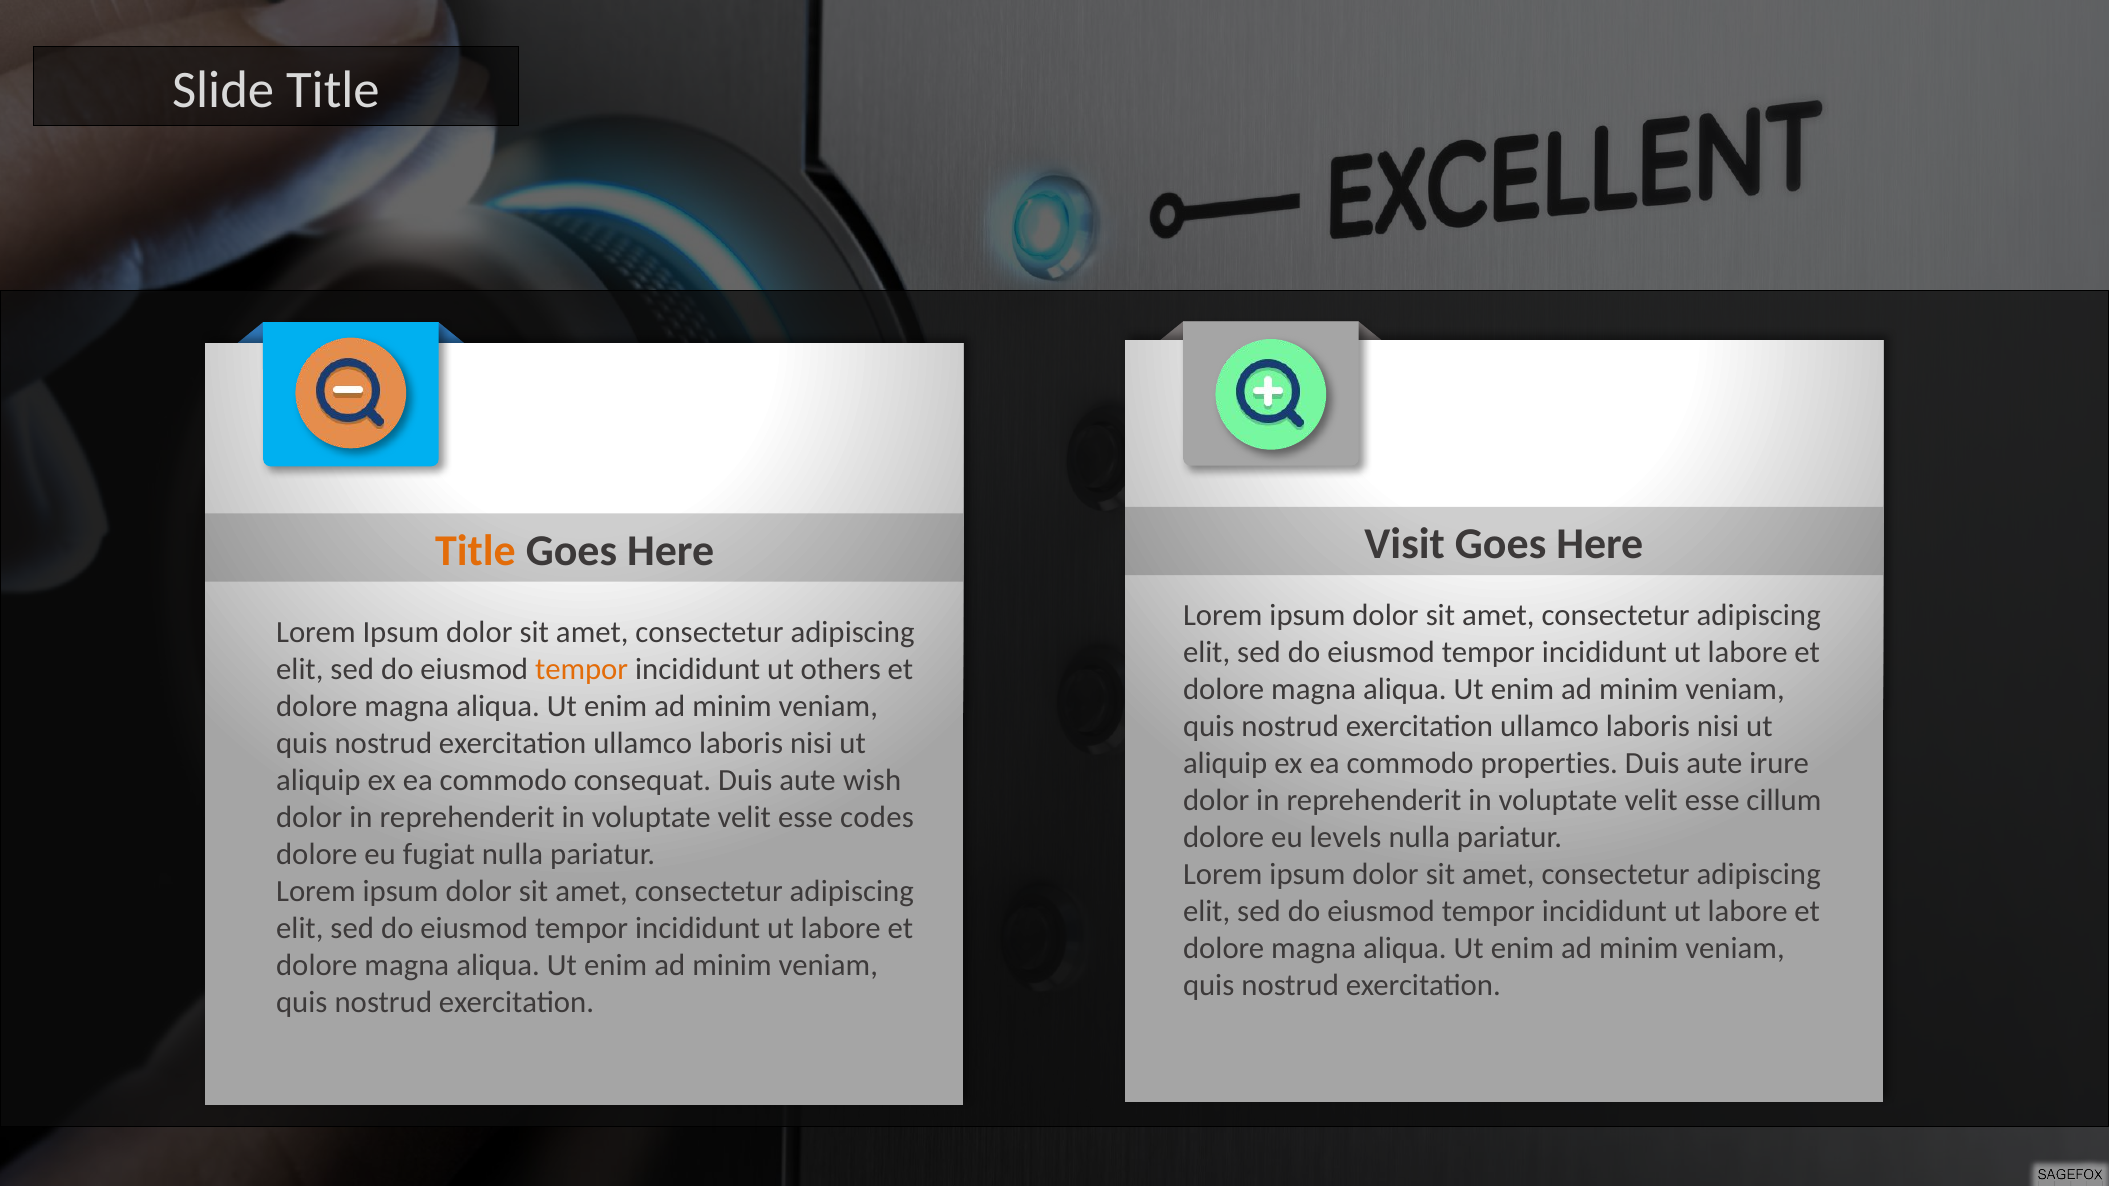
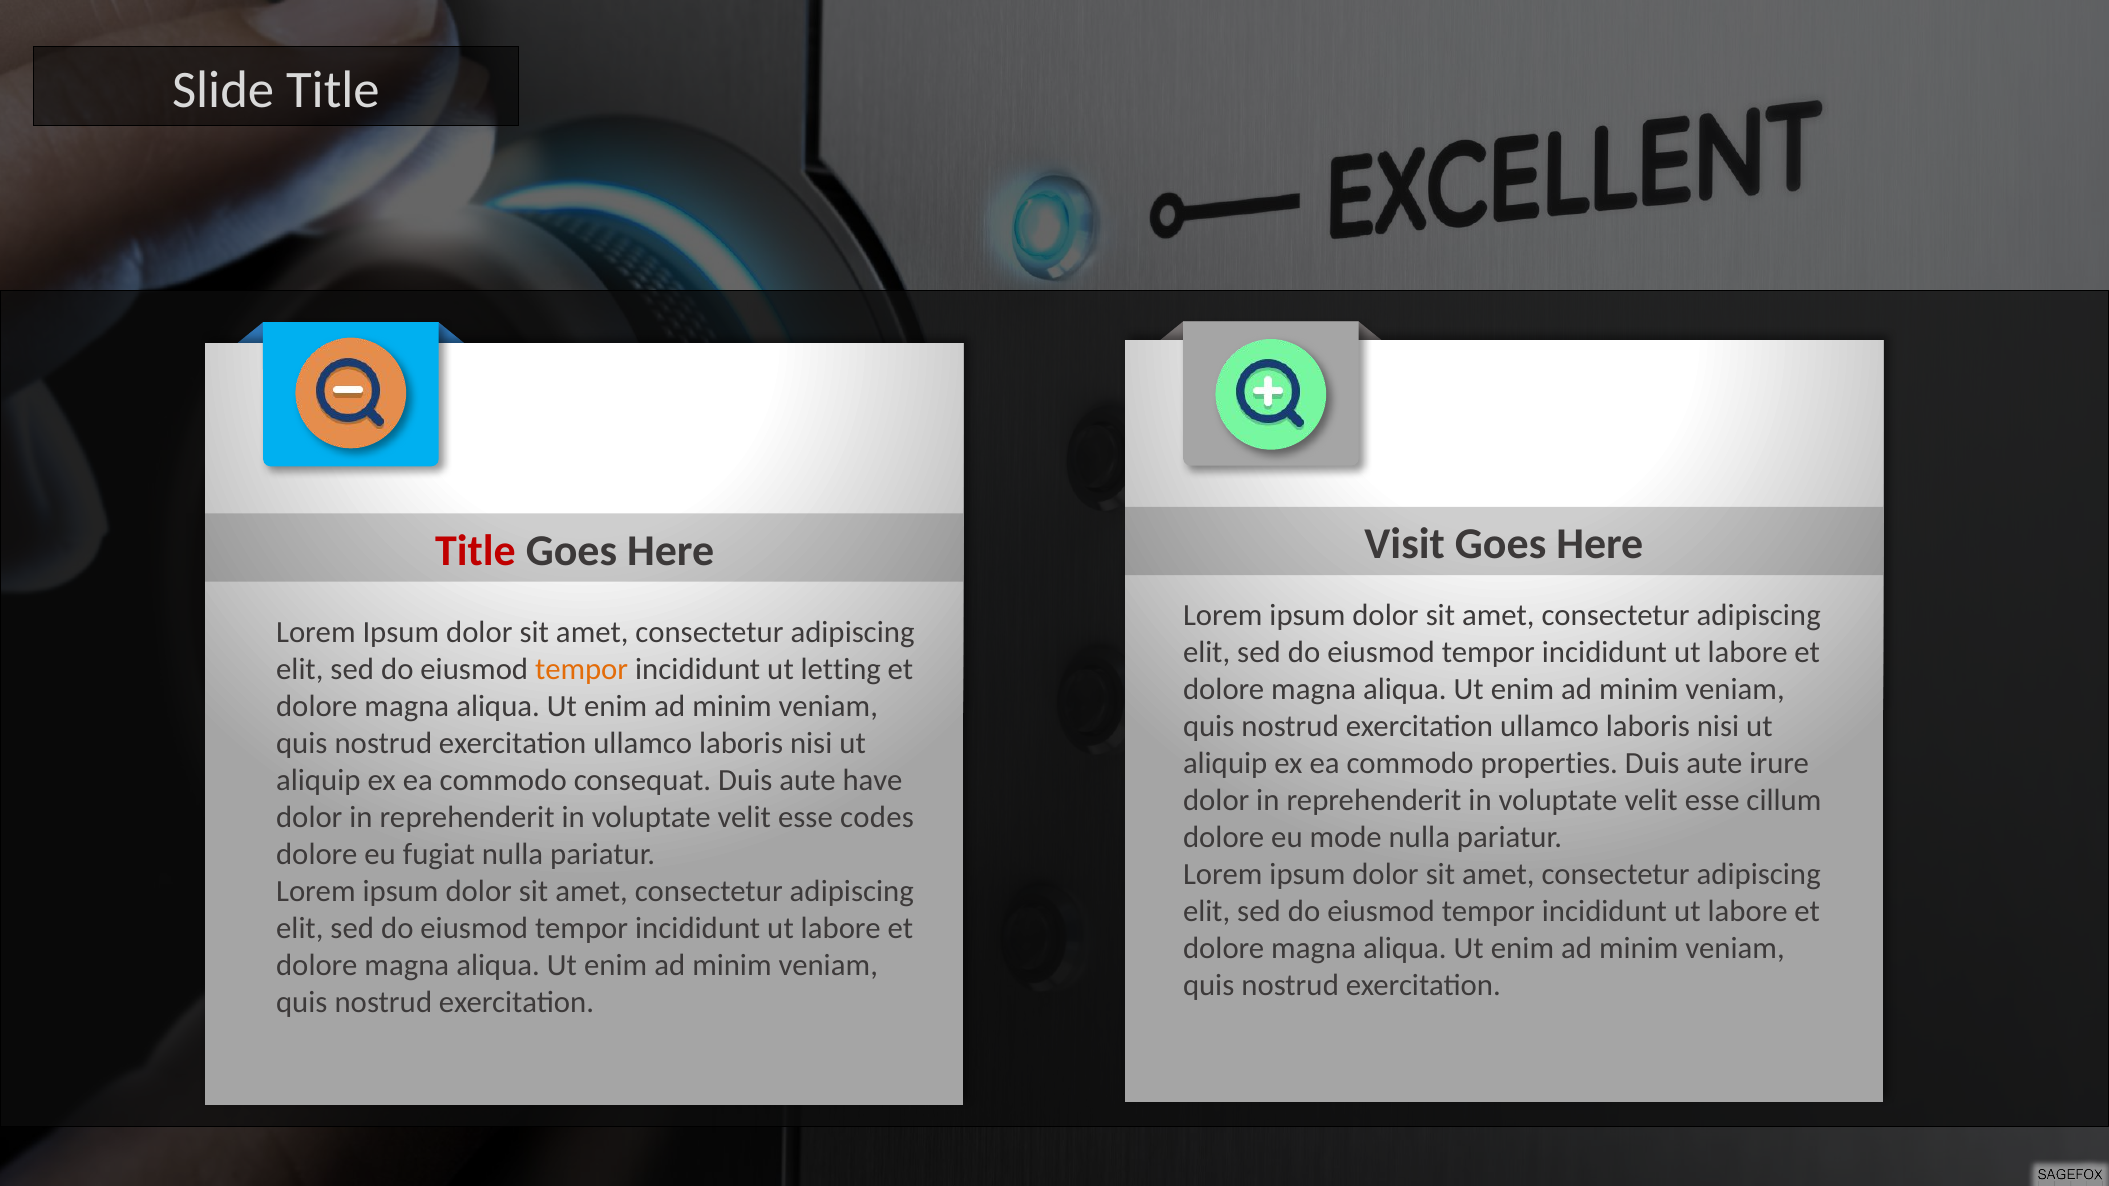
Title at (476, 551) colour: orange -> red
others: others -> letting
wish: wish -> have
levels: levels -> mode
